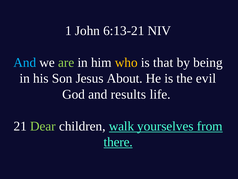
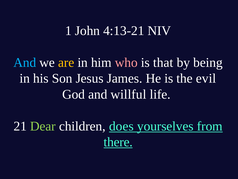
6:13-21: 6:13-21 -> 4:13-21
are colour: light green -> yellow
who colour: yellow -> pink
About: About -> James
results: results -> willful
walk: walk -> does
